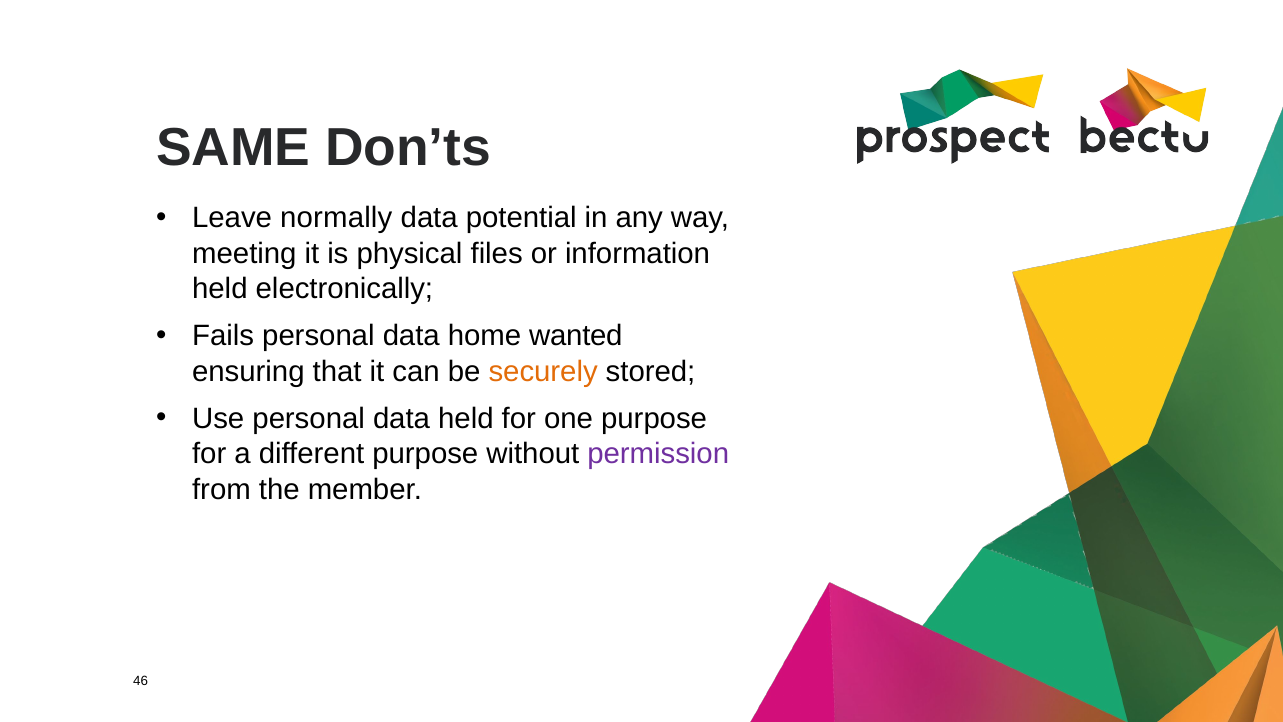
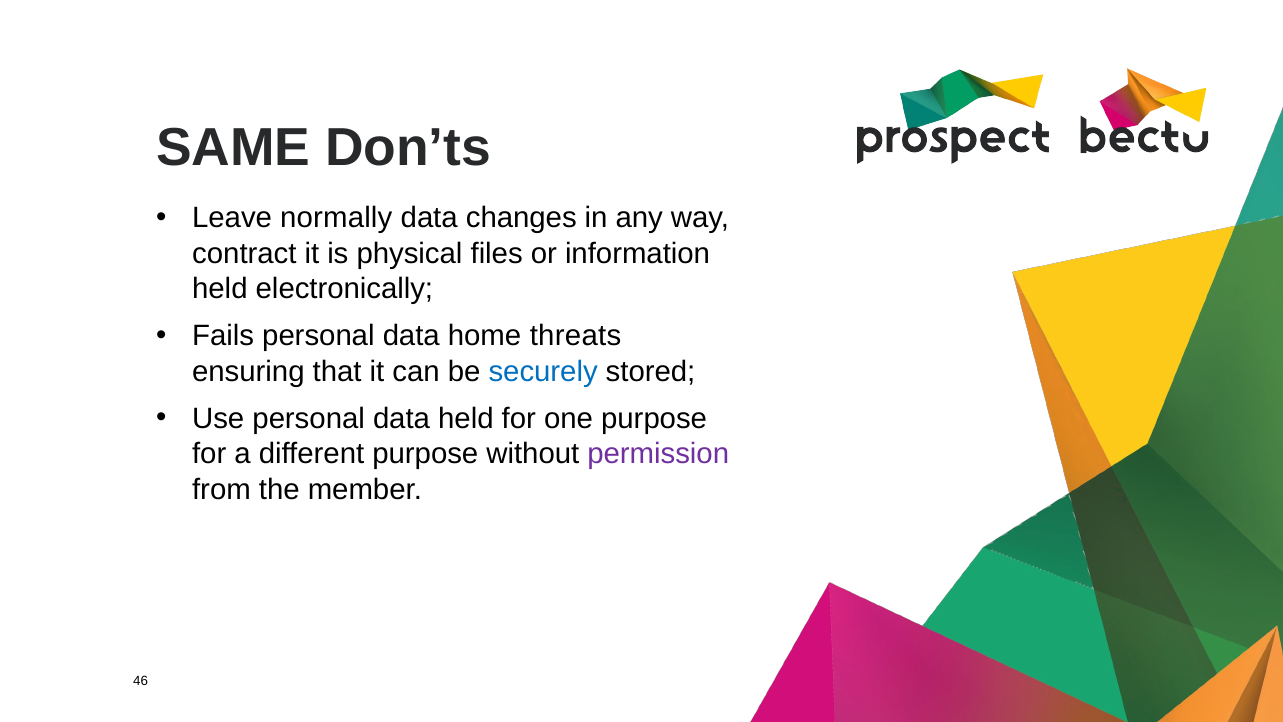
potential: potential -> changes
meeting: meeting -> contract
wanted: wanted -> threats
securely colour: orange -> blue
